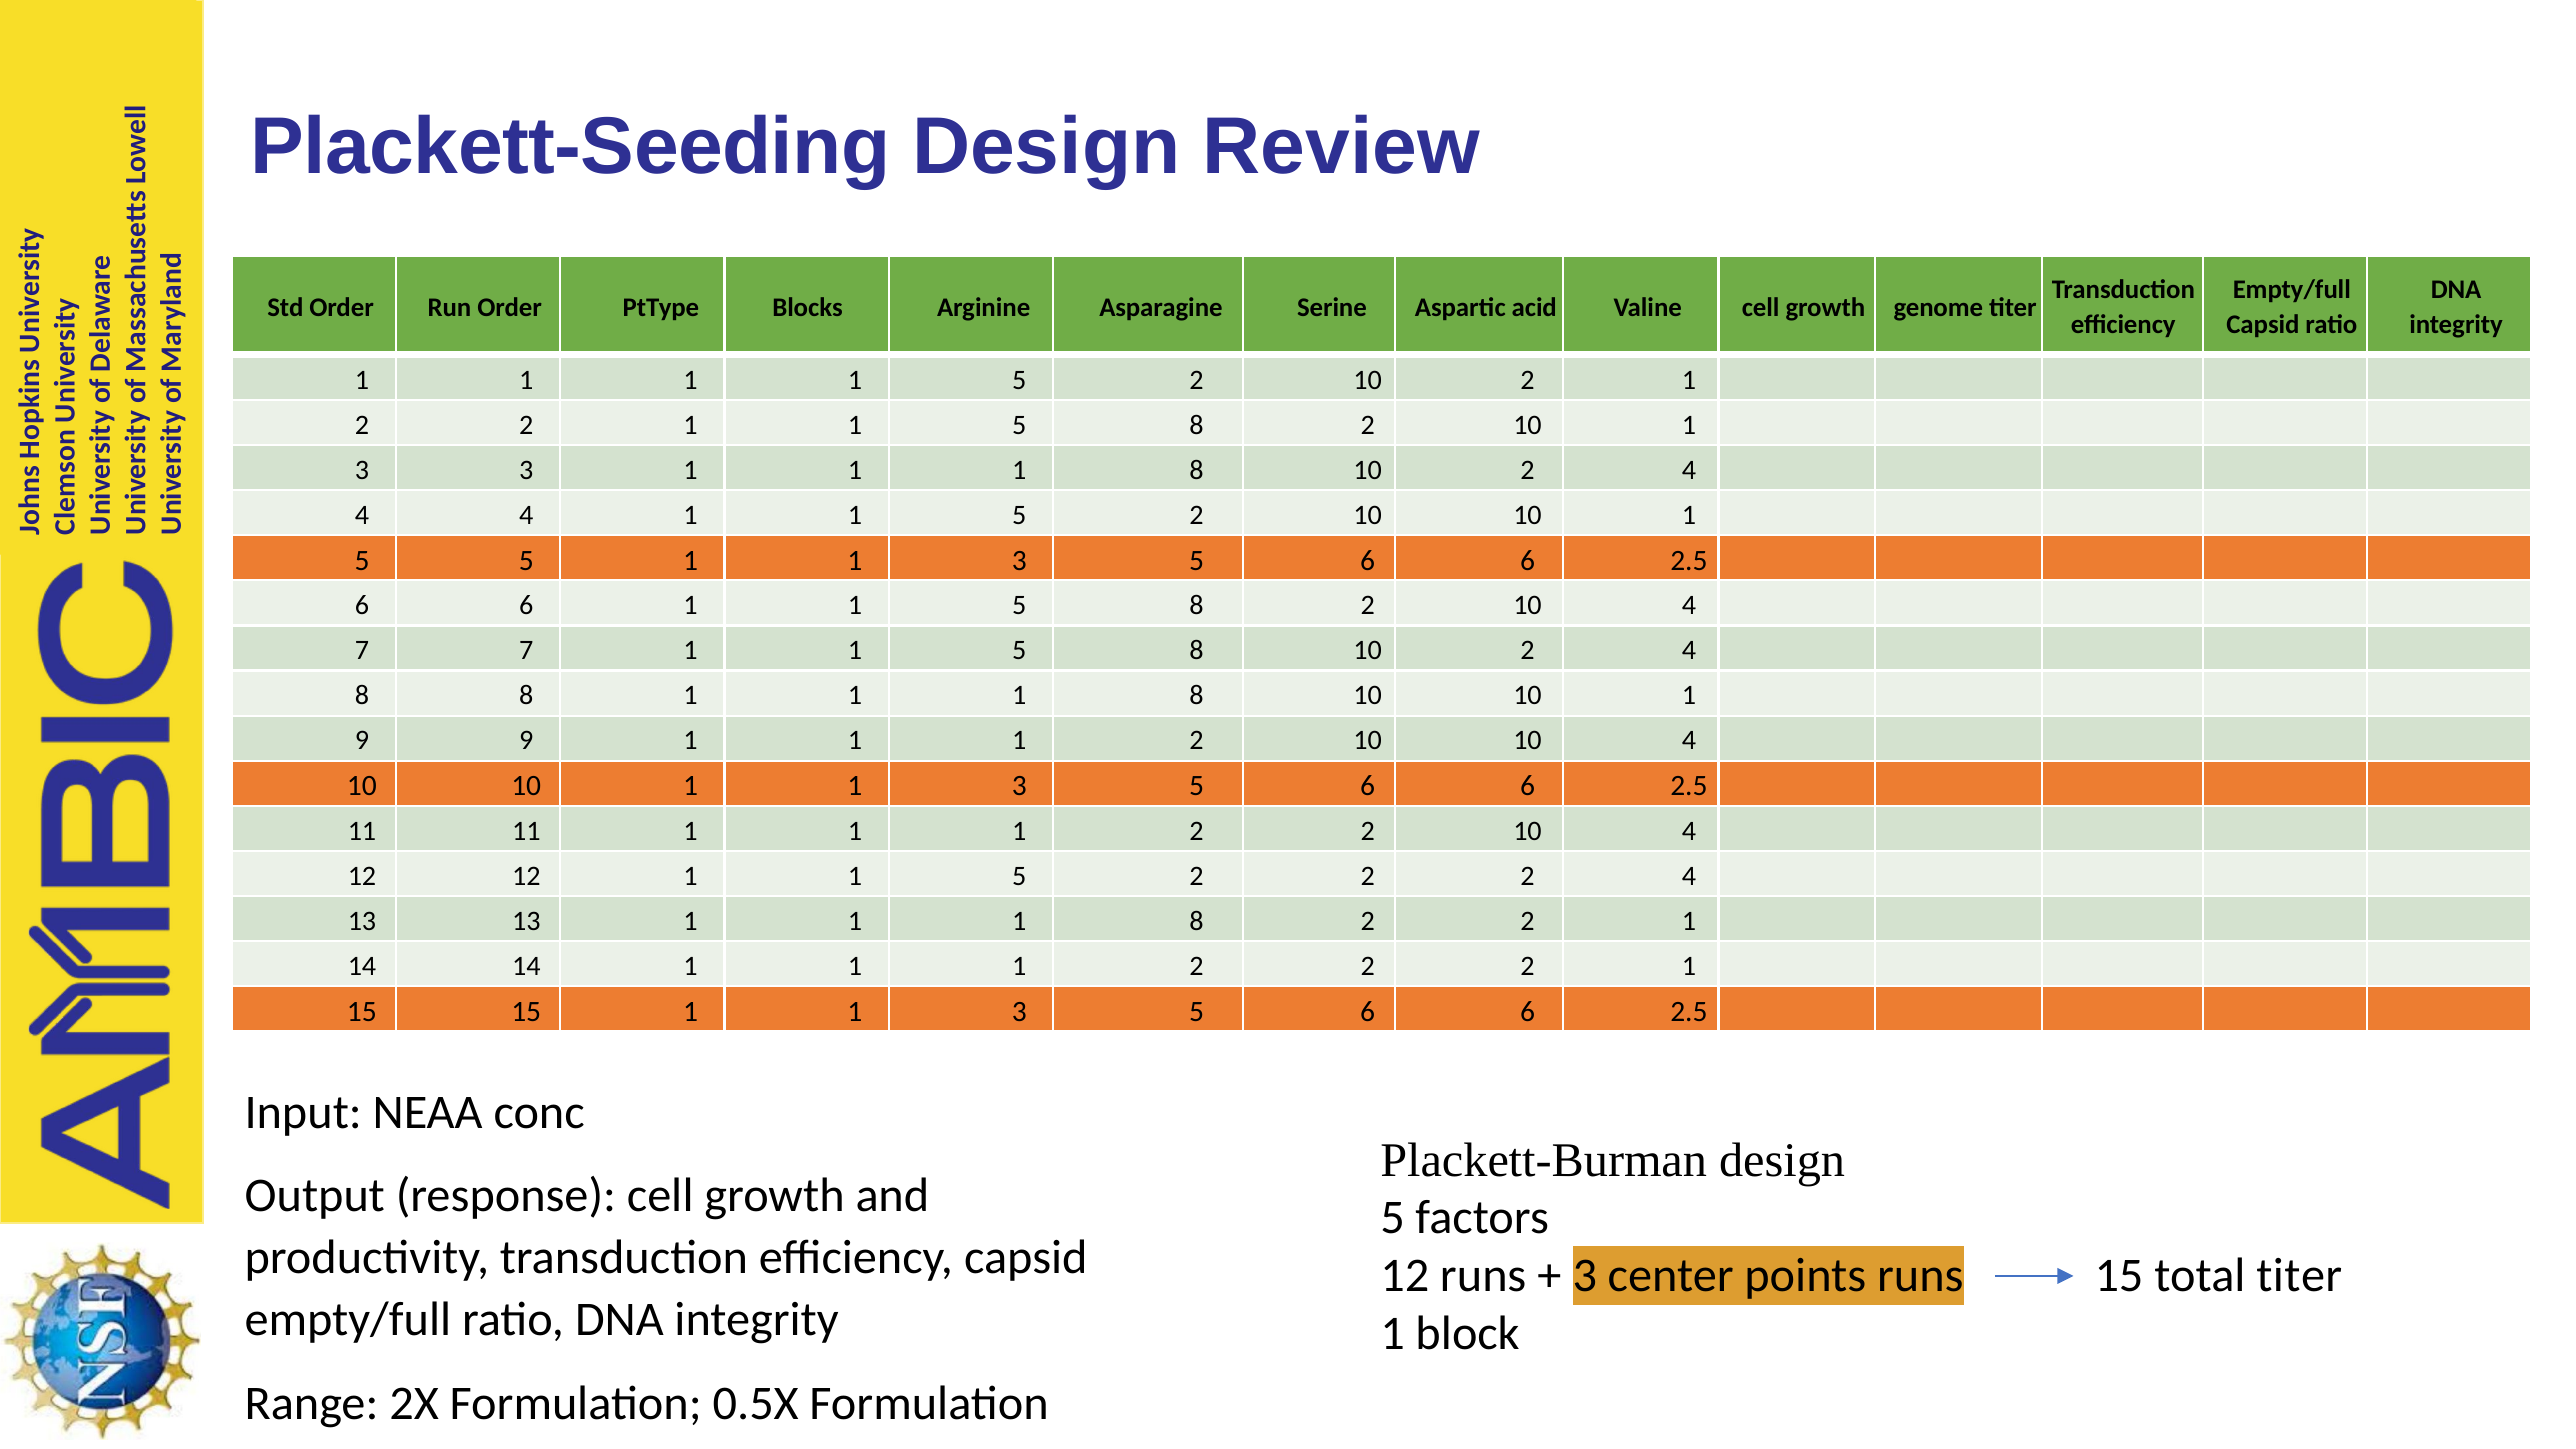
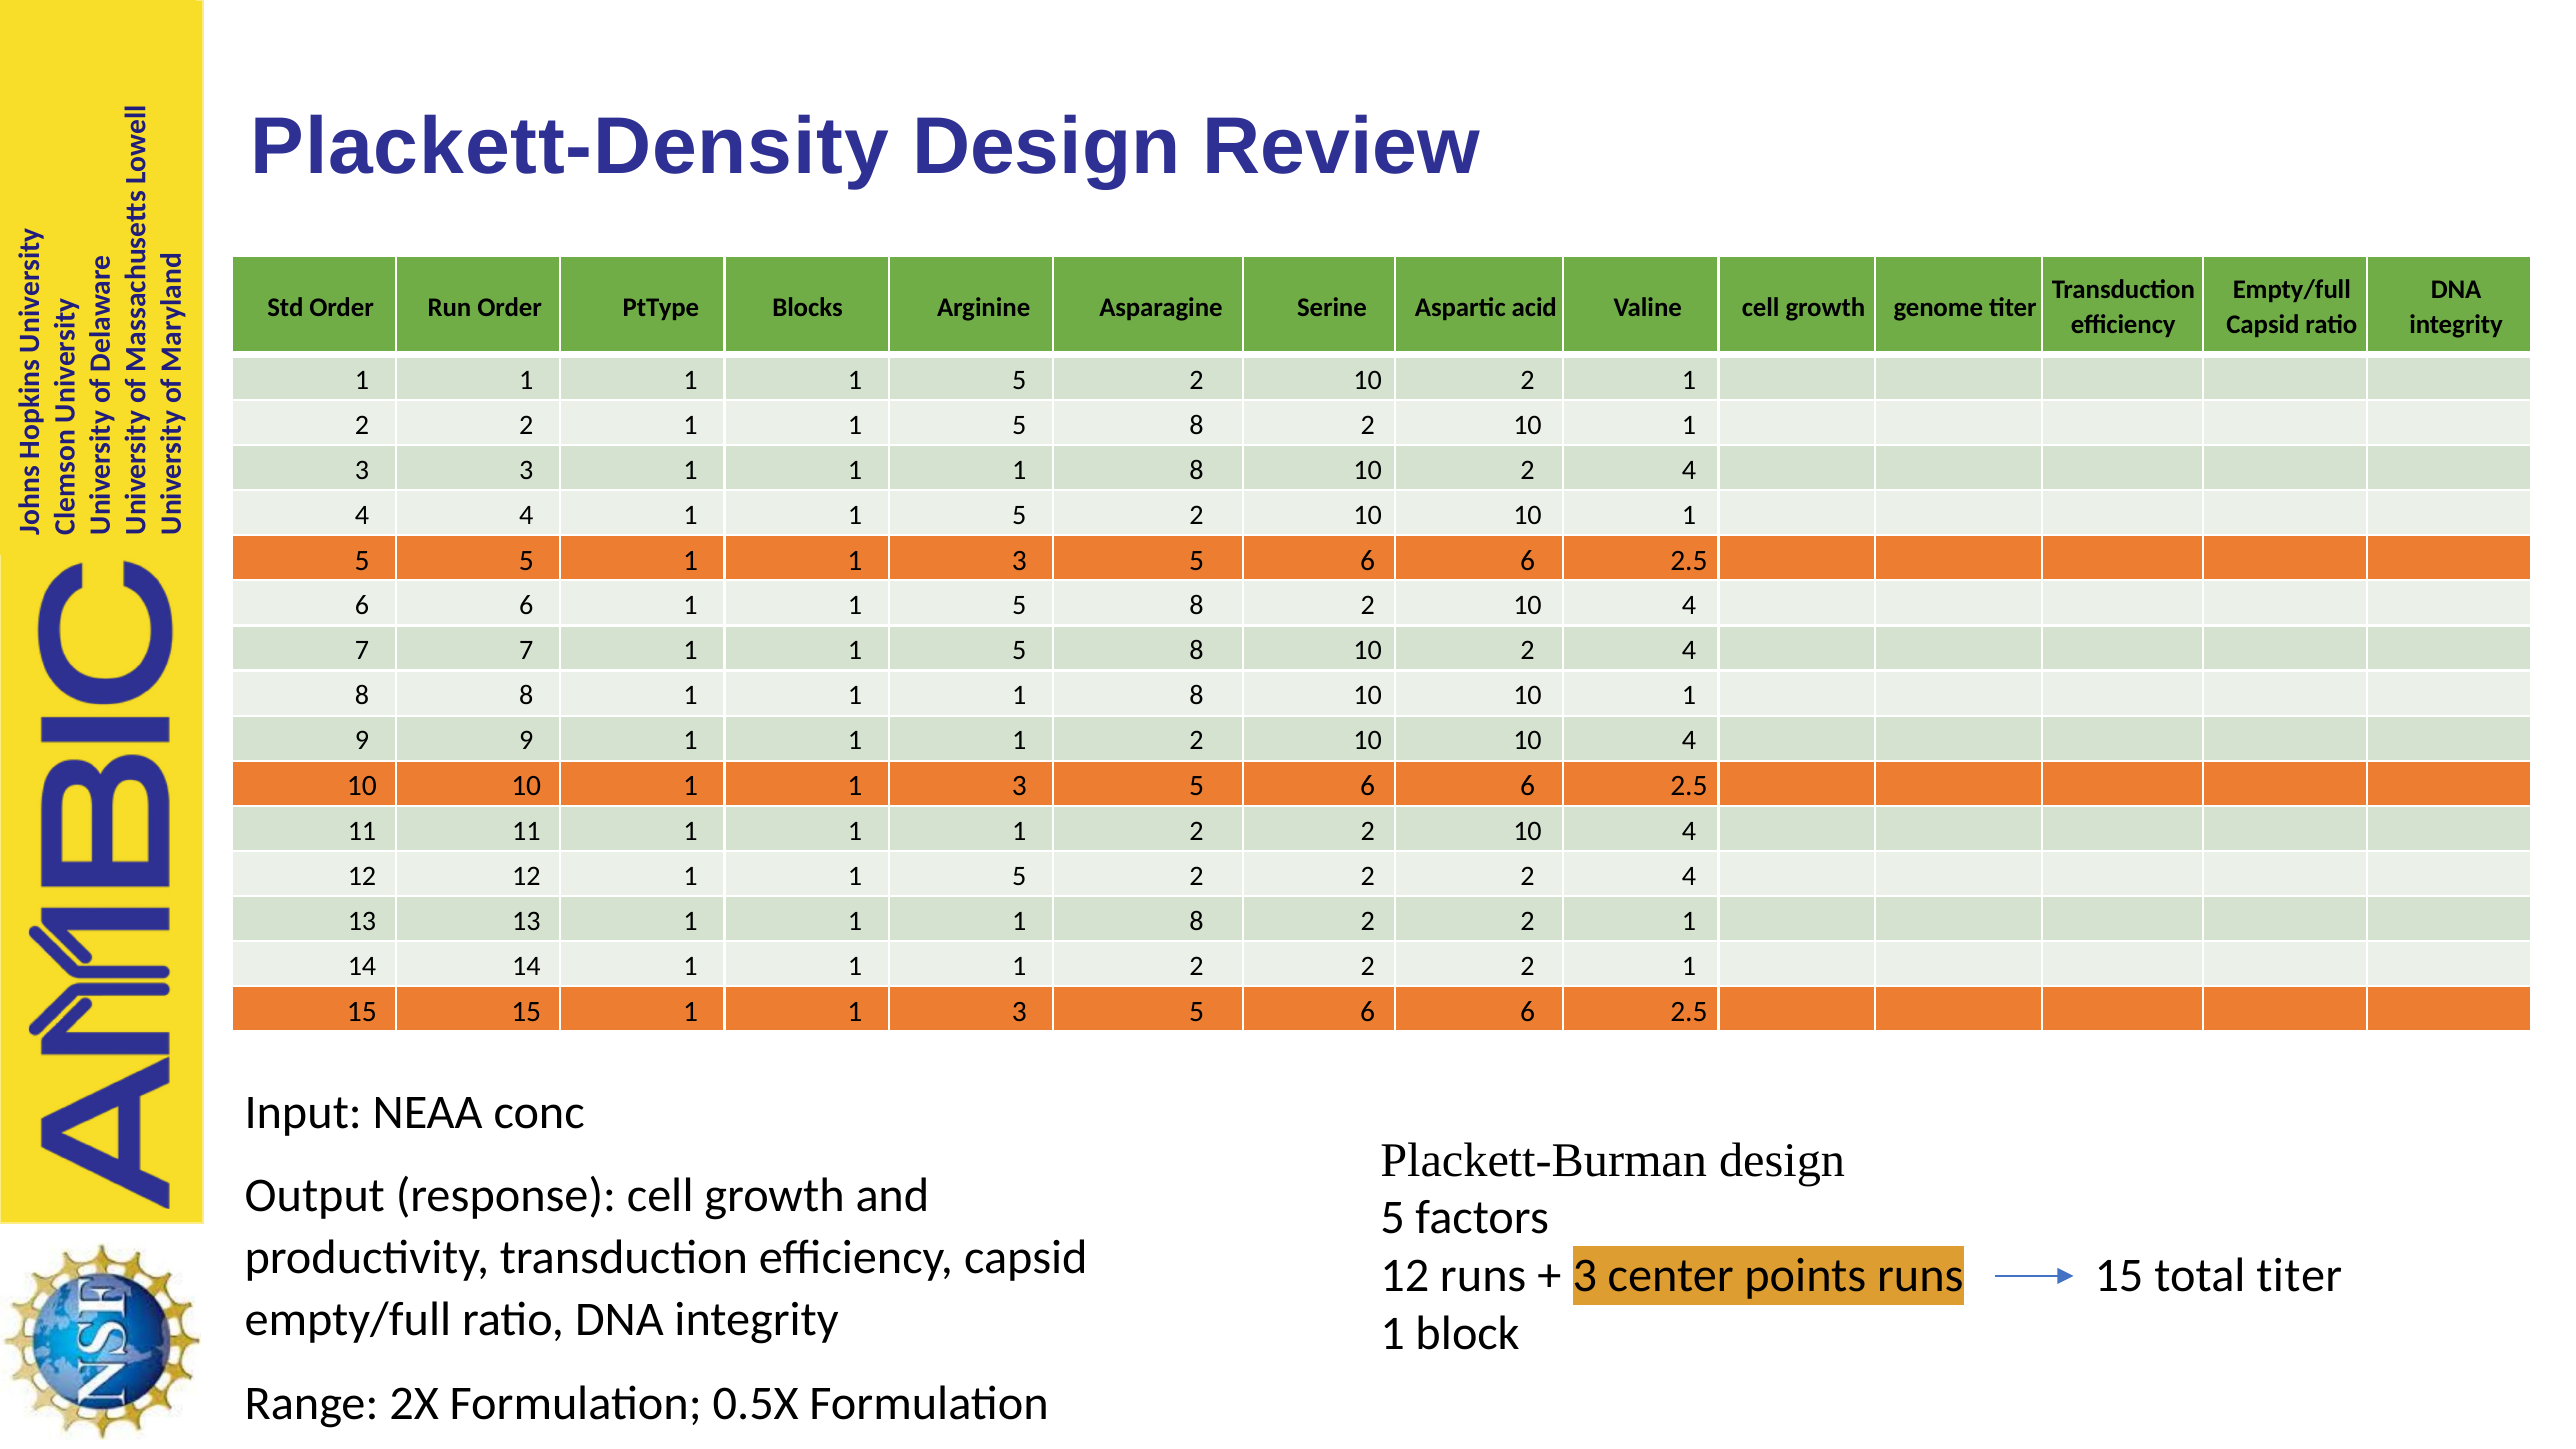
Plackett-Seeding: Plackett-Seeding -> Plackett-Density
